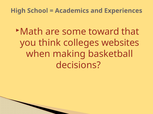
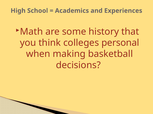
toward: toward -> history
websites: websites -> personal
